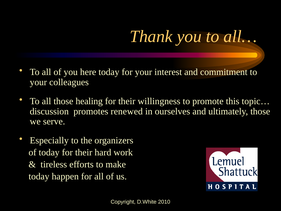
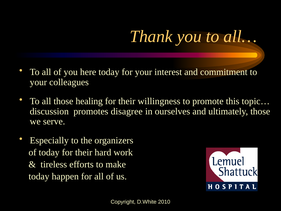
renewed: renewed -> disagree
